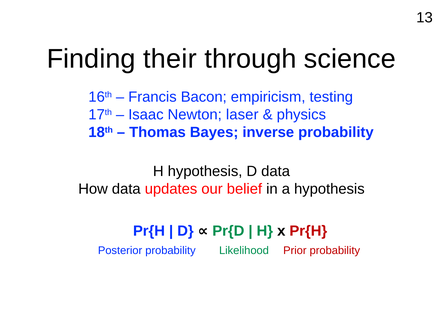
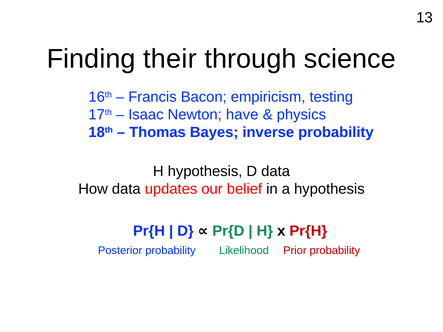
laser: laser -> have
